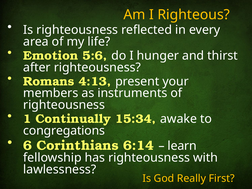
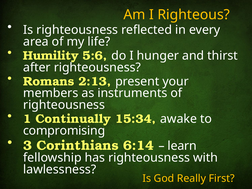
Emotion: Emotion -> Humility
4:13: 4:13 -> 2:13
congregations: congregations -> compromising
6: 6 -> 3
